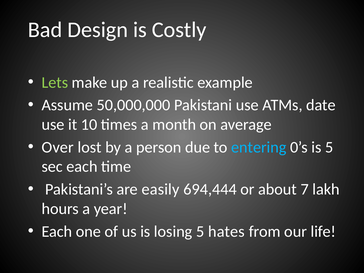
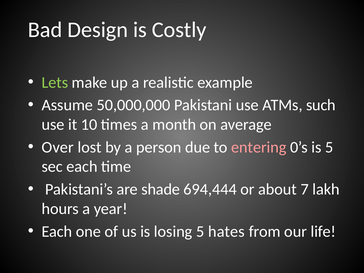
date: date -> such
entering colour: light blue -> pink
easily: easily -> shade
